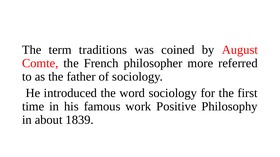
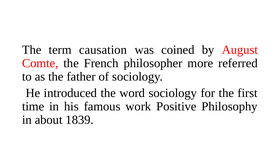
traditions: traditions -> causation
